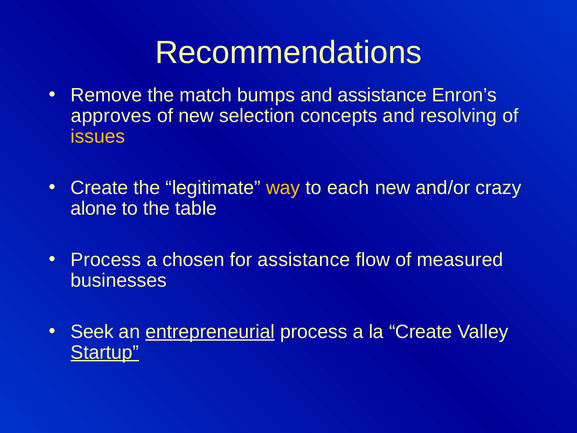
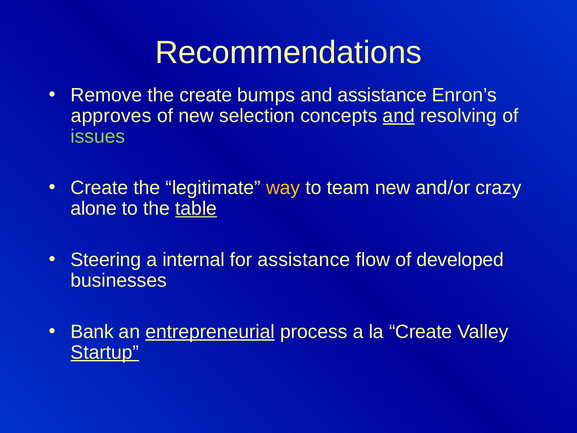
the match: match -> create
and at (399, 116) underline: none -> present
issues colour: yellow -> light green
each: each -> team
table underline: none -> present
Process at (106, 260): Process -> Steering
chosen: chosen -> internal
measured: measured -> developed
Seek: Seek -> Bank
